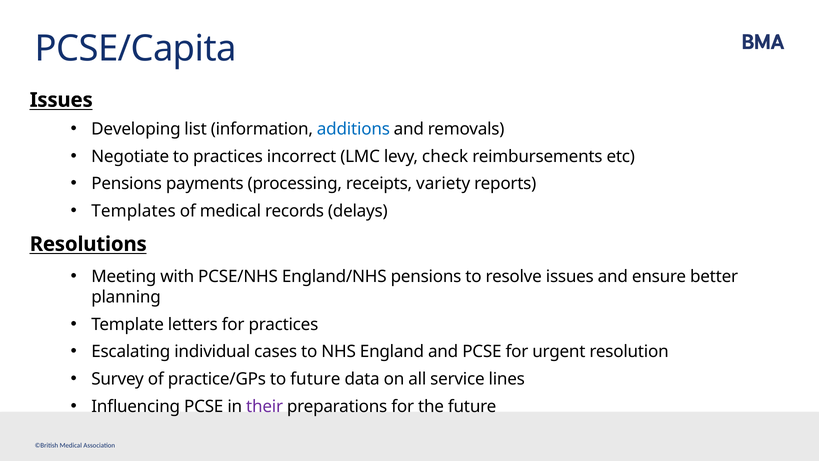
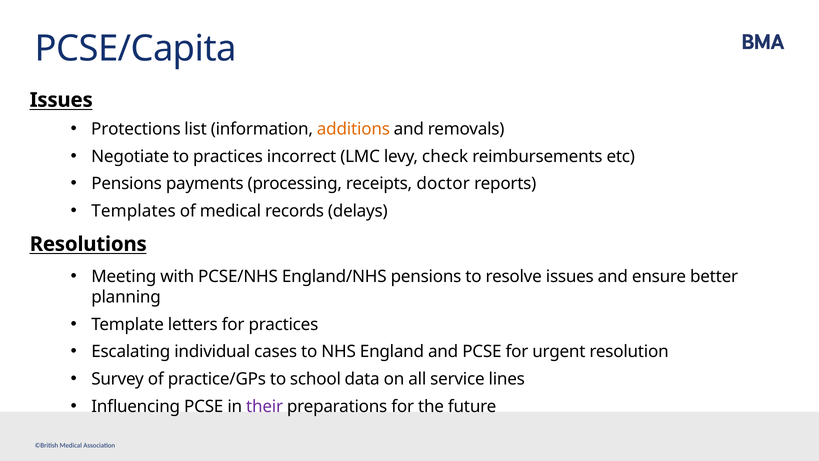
Developing: Developing -> Protections
additions colour: blue -> orange
variety: variety -> doctor
to future: future -> school
